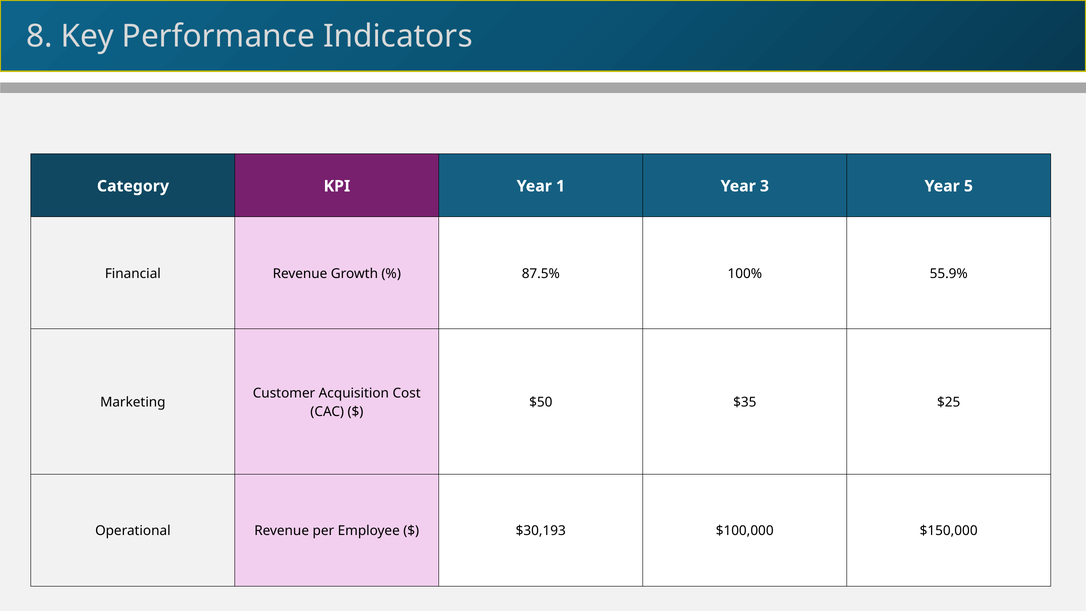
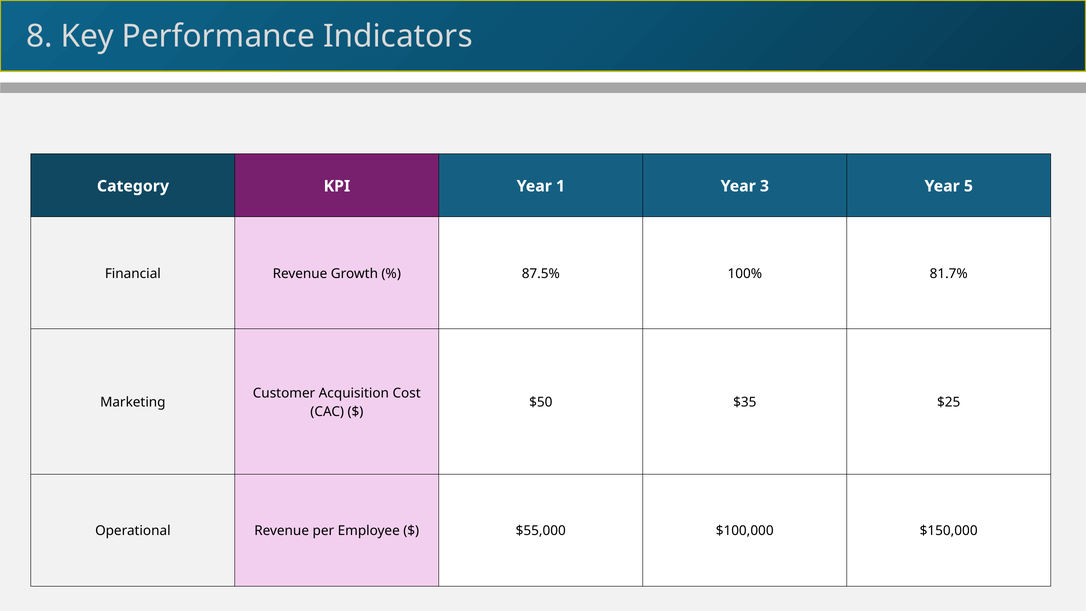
55.9%: 55.9% -> 81.7%
$30,193: $30,193 -> $55,000
